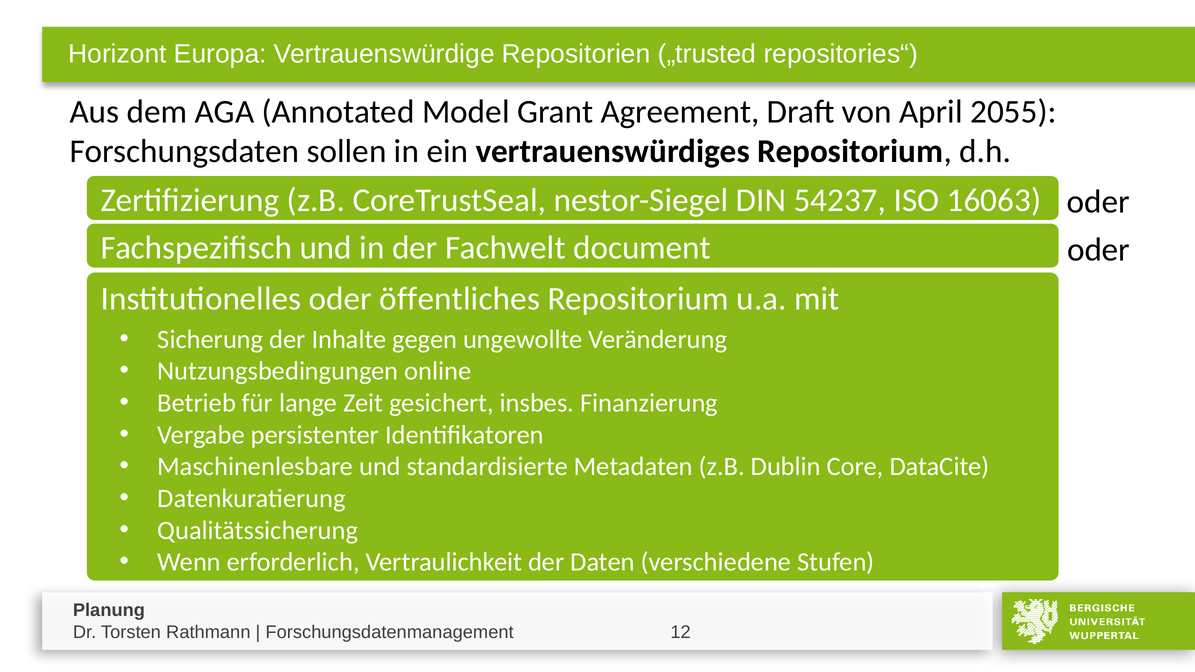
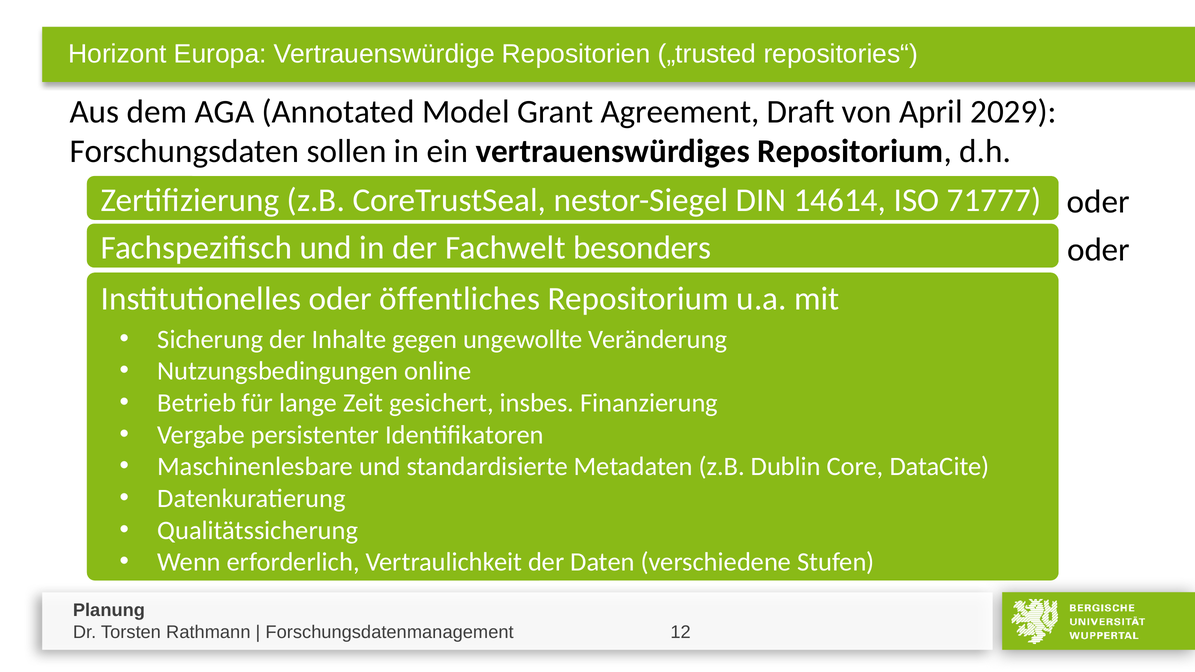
2055: 2055 -> 2029
54237: 54237 -> 14614
16063: 16063 -> 71777
document: document -> besonders
